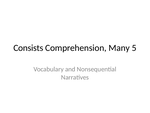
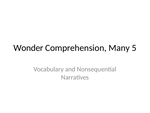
Consists: Consists -> Wonder
